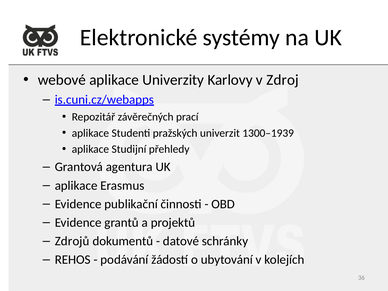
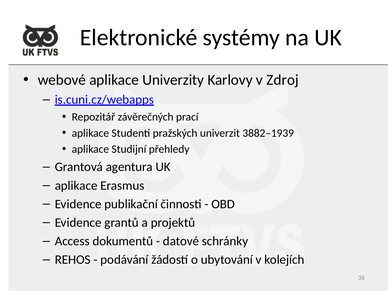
1300–1939: 1300–1939 -> 3882–1939
Zdrojů: Zdrojů -> Access
